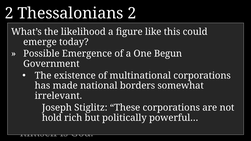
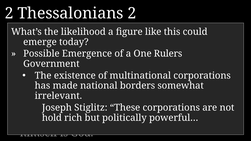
Begun: Begun -> Rulers
